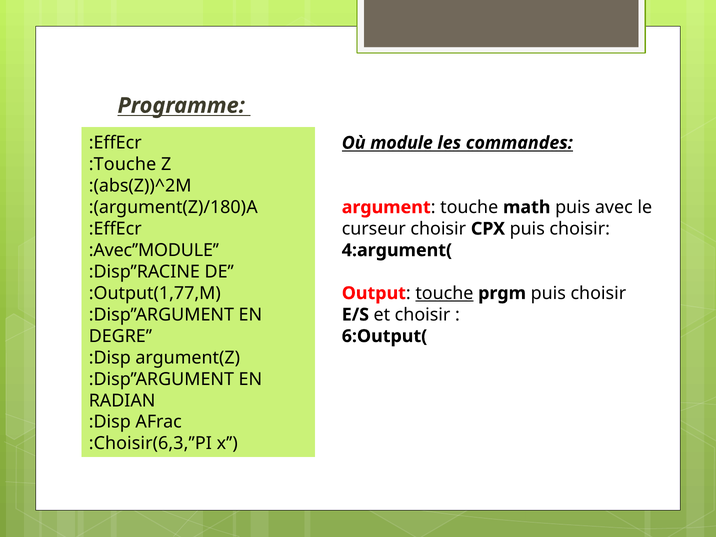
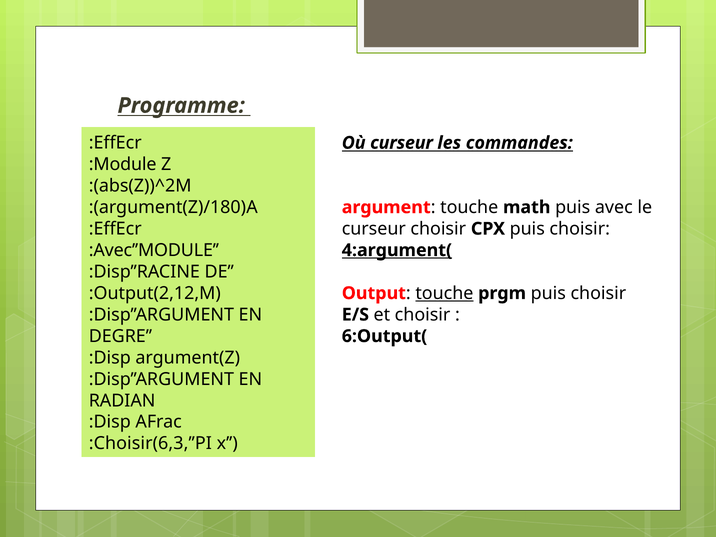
Où module: module -> curseur
:Touche: :Touche -> :Module
4:argument( underline: none -> present
:Output(1,77,M: :Output(1,77,M -> :Output(2,12,M
